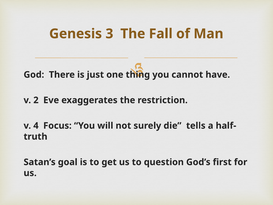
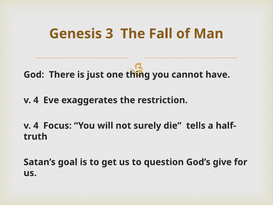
2 at (36, 100): 2 -> 4
first: first -> give
